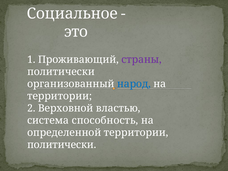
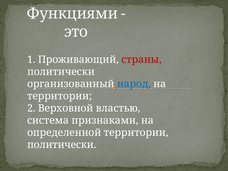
Социальное: Социальное -> Функциями
страны colour: purple -> red
способность: способность -> признаками
